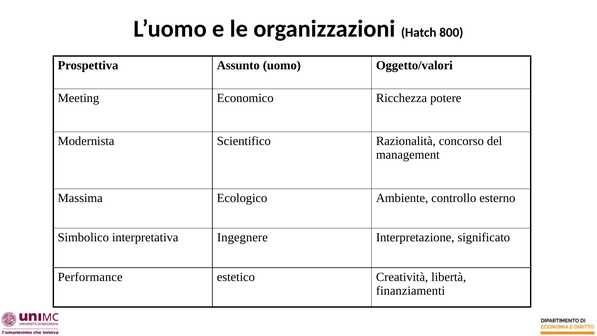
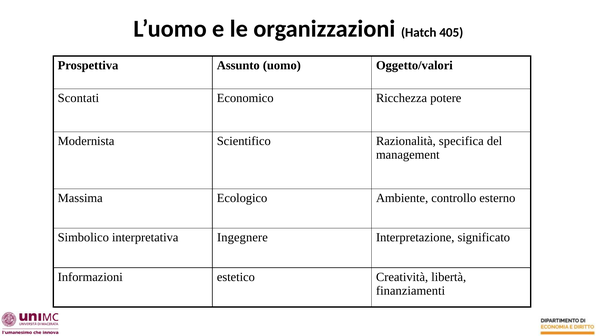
800: 800 -> 405
Meeting: Meeting -> Scontati
concorso: concorso -> specifica
Performance: Performance -> Informazioni
